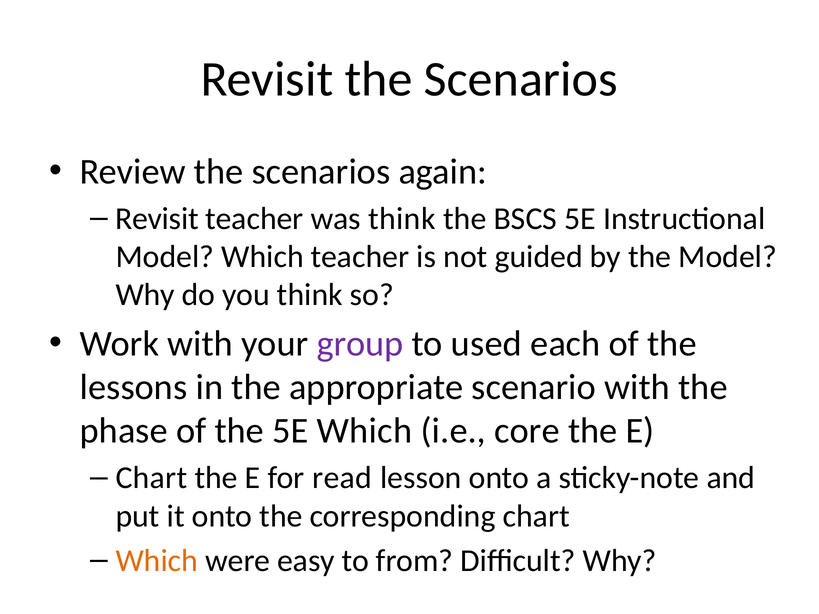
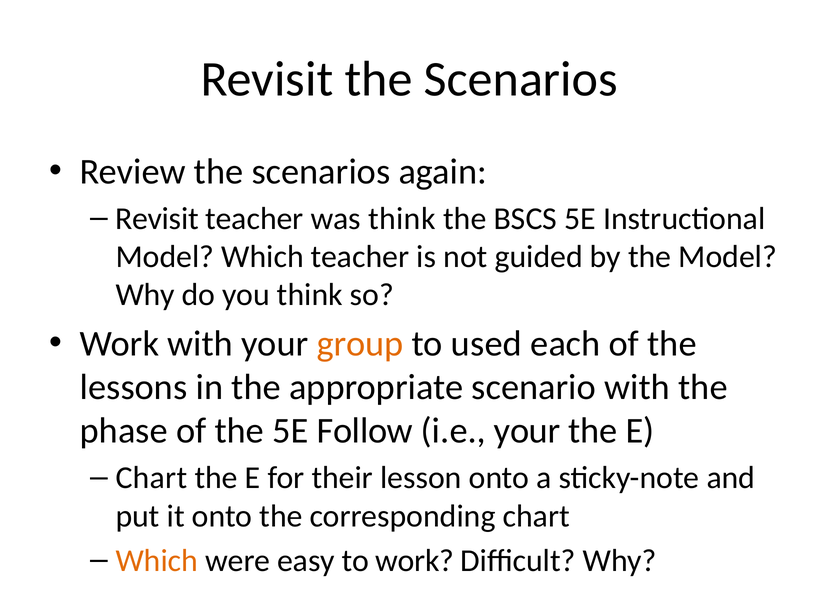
group colour: purple -> orange
5E Which: Which -> Follow
i.e core: core -> your
read: read -> their
to from: from -> work
